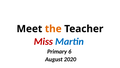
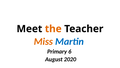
Miss colour: red -> orange
